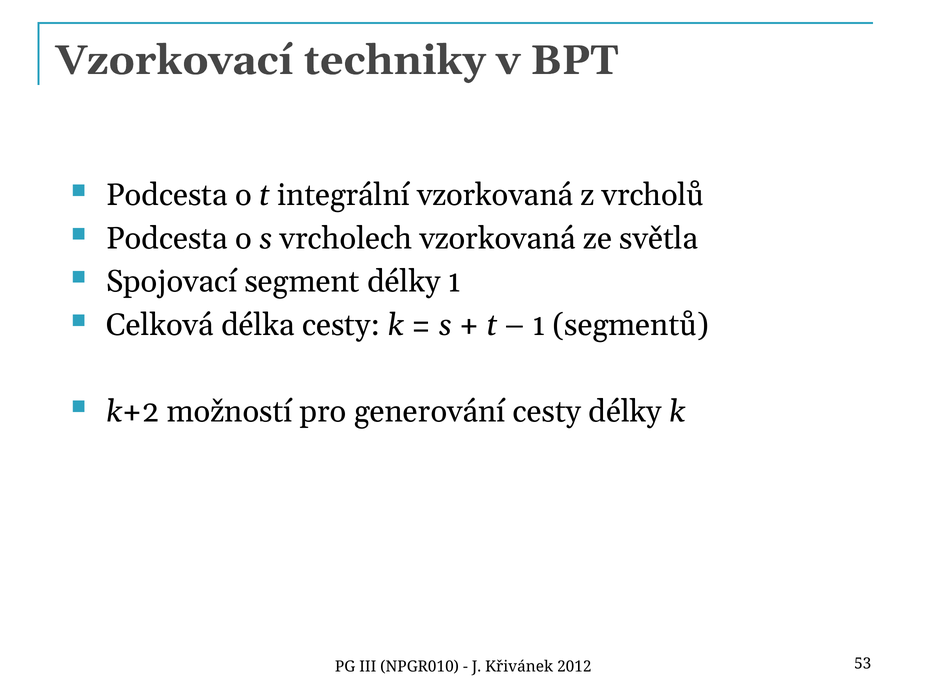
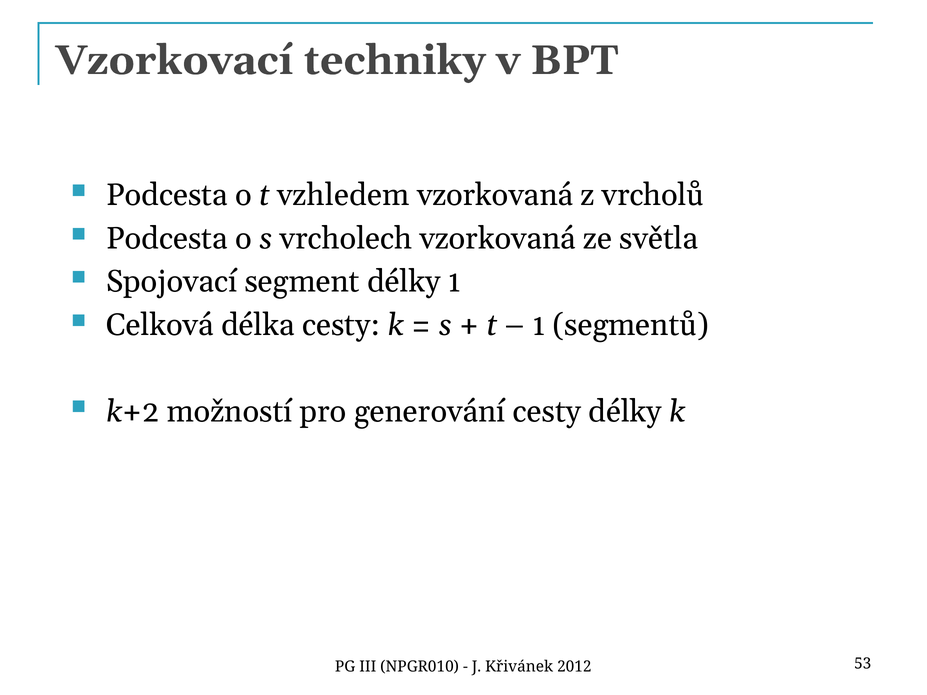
integrální: integrální -> vzhledem
